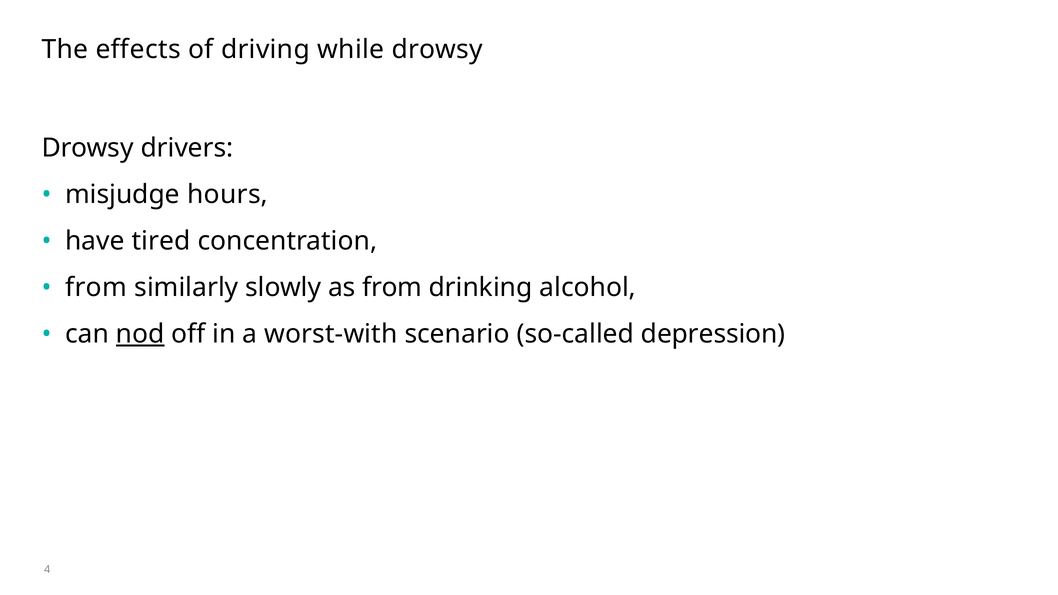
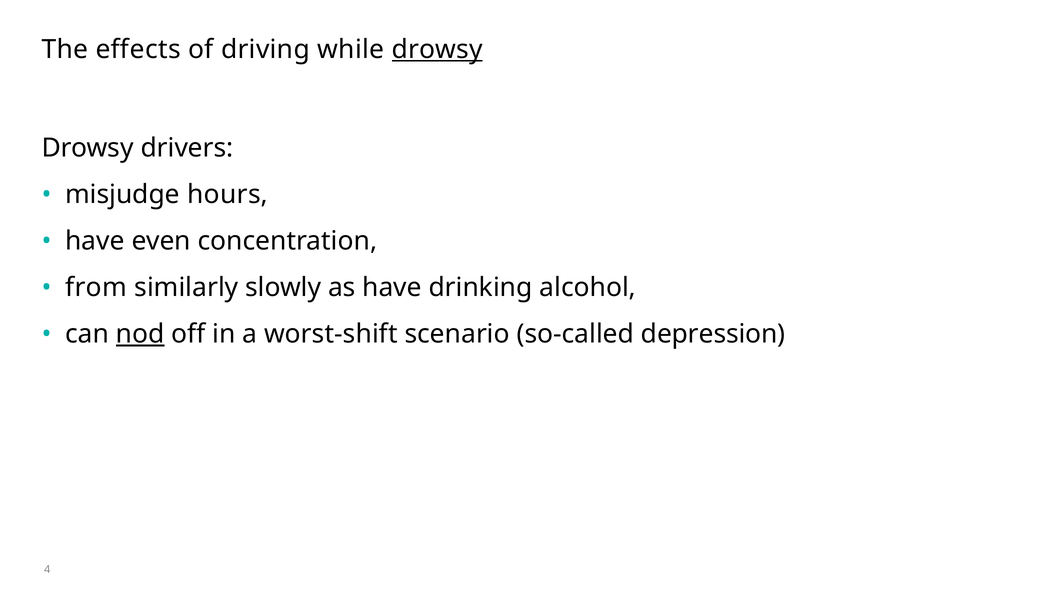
drowsy at (437, 49) underline: none -> present
tired: tired -> even
as from: from -> have
worst-with: worst-with -> worst-shift
